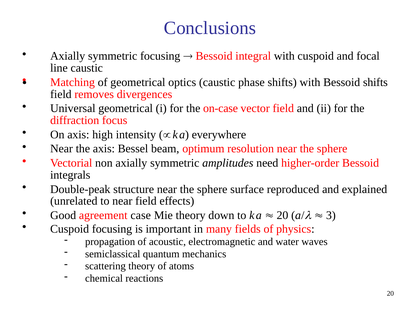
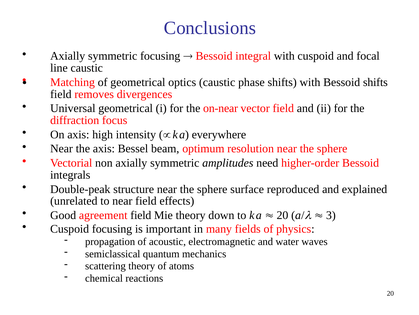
on-case: on-case -> on-near
agreement case: case -> field
